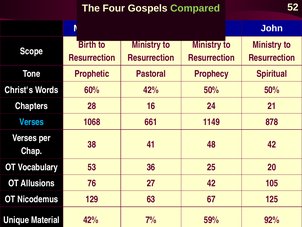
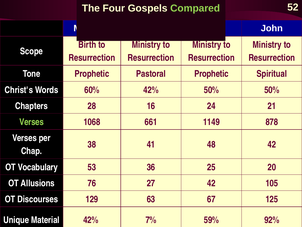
Pastoral Prophecy: Prophecy -> Prophetic
Verses at (32, 122) colour: light blue -> light green
Nicodemus: Nicodemus -> Discourses
